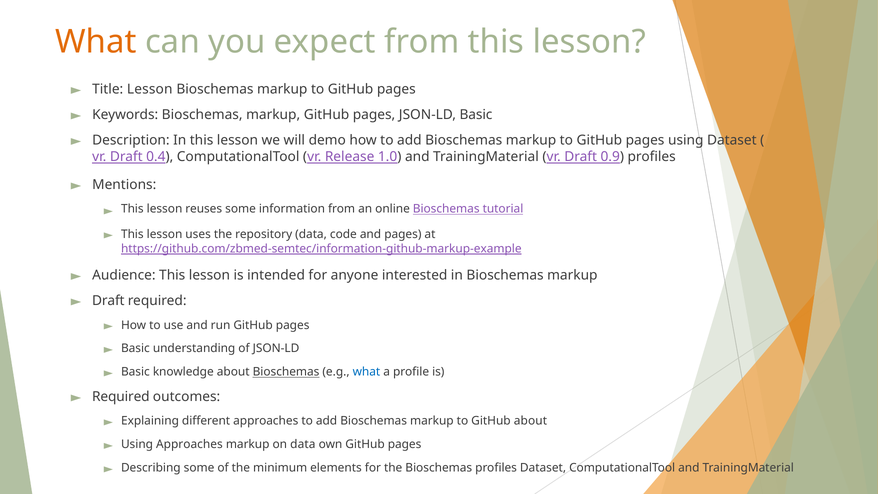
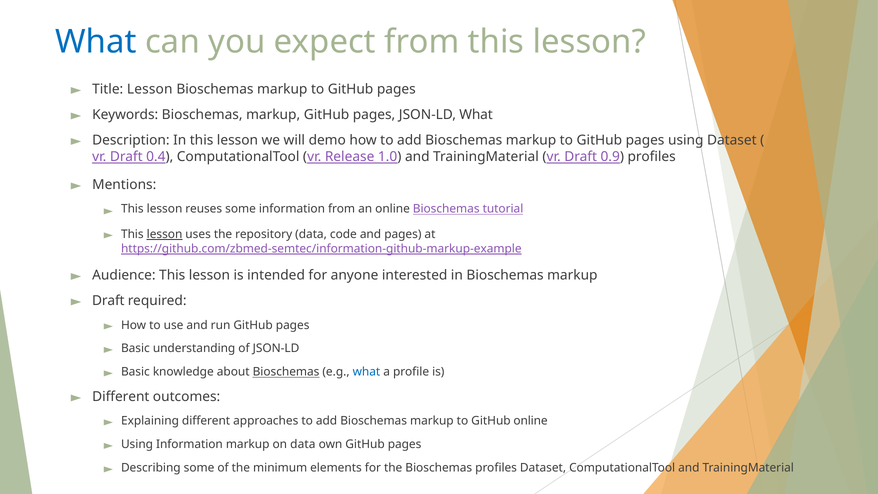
What at (96, 42) colour: orange -> blue
JSON-LD Basic: Basic -> What
lesson at (165, 234) underline: none -> present
Required at (121, 397): Required -> Different
GitHub about: about -> online
Using Approaches: Approaches -> Information
